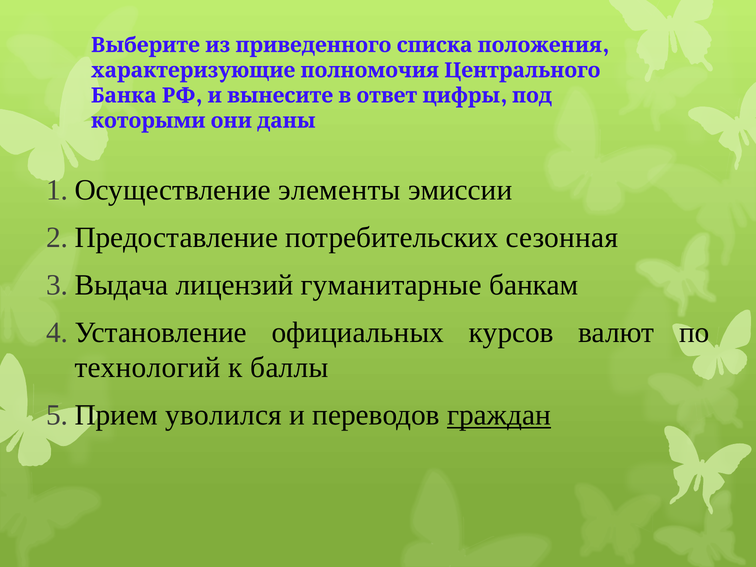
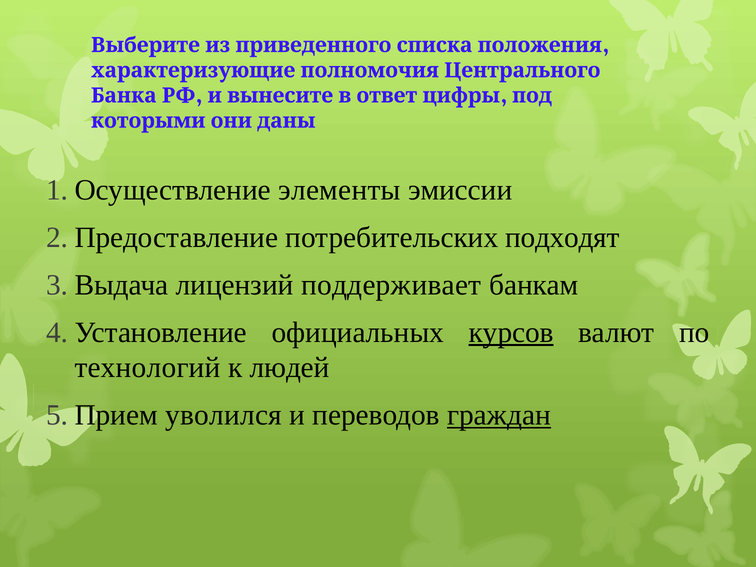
сезонная: сезонная -> подходят
гуманитарные: гуманитарные -> поддерживает
курсов underline: none -> present
баллы: баллы -> людей
